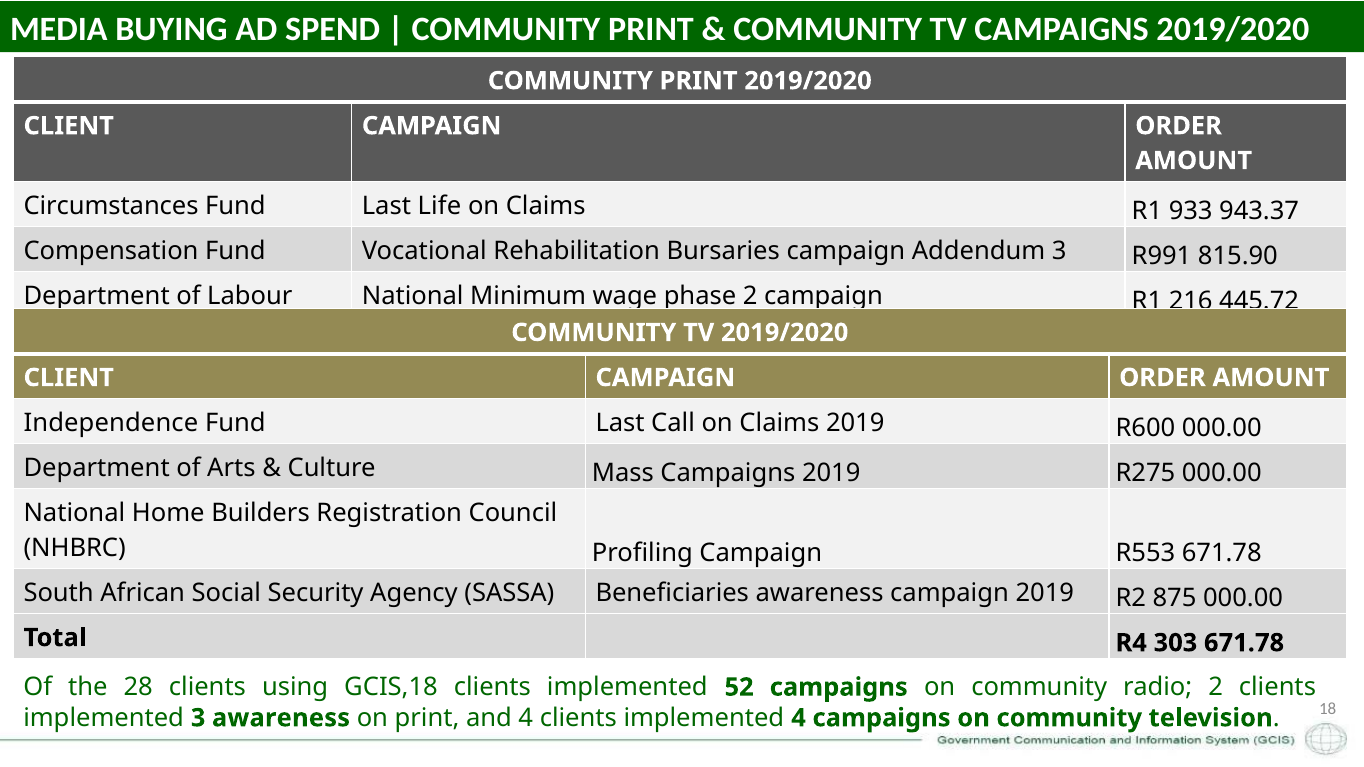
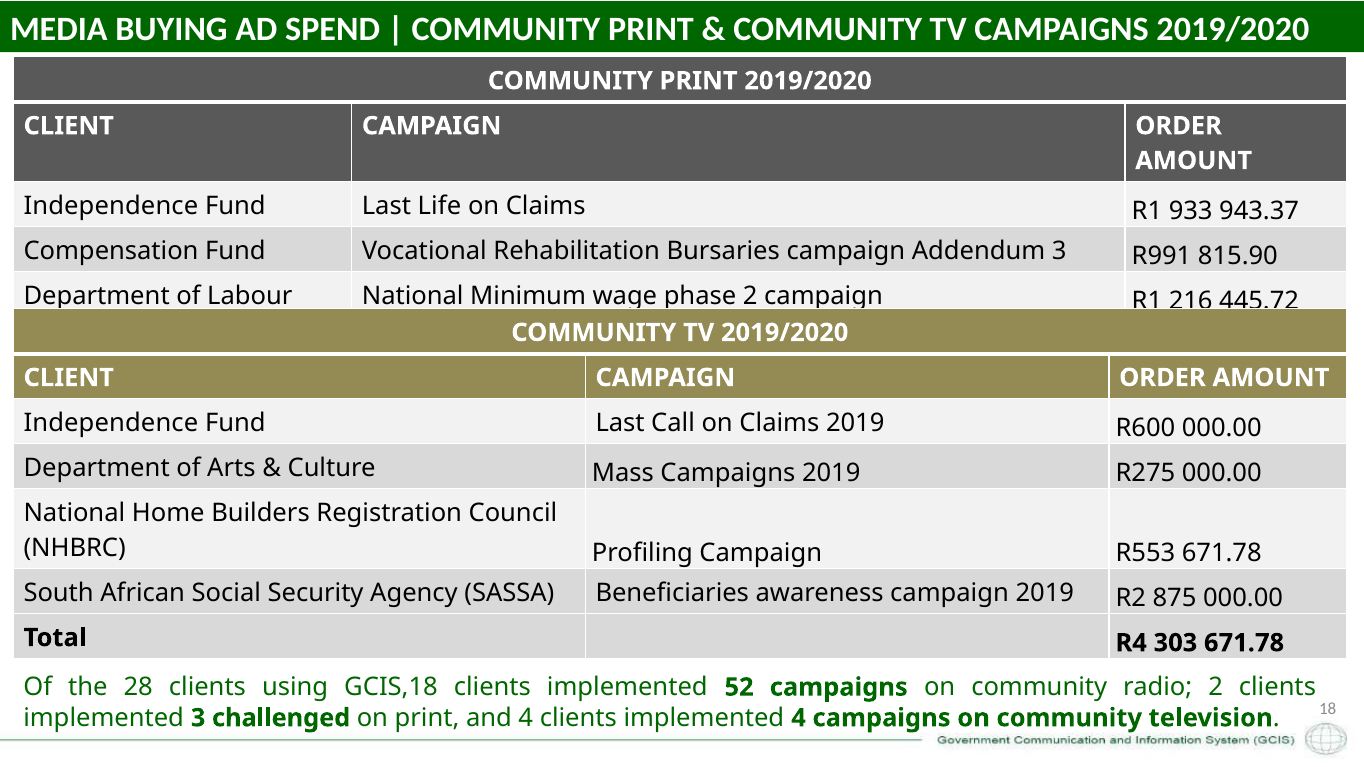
Circumstances at (111, 206): Circumstances -> Independence
3 awareness: awareness -> challenged
